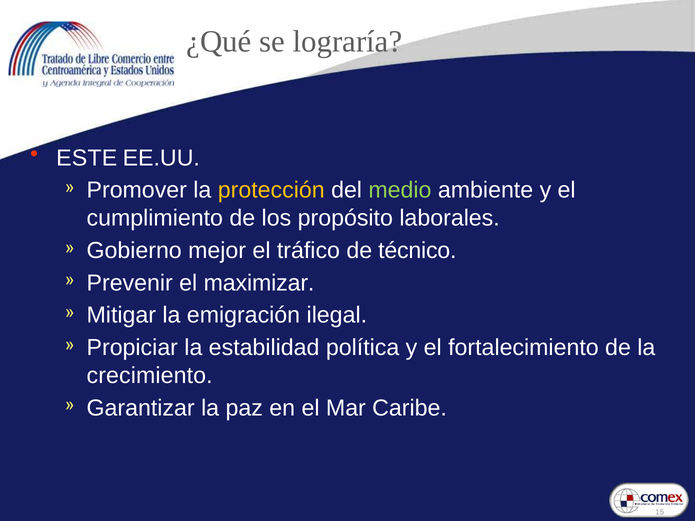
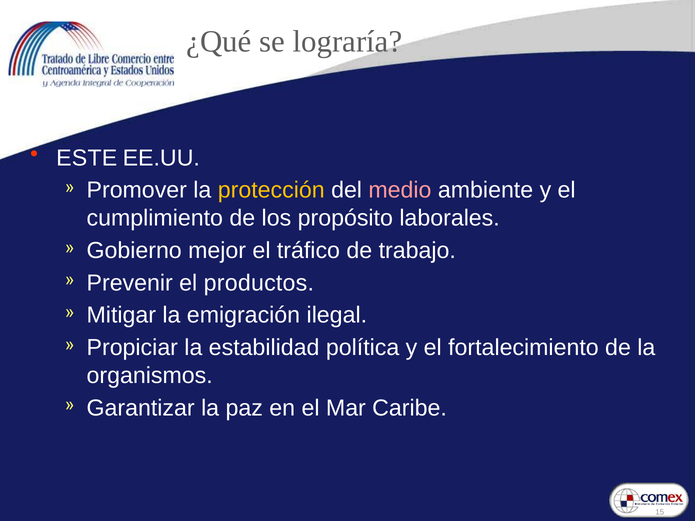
medio colour: light green -> pink
técnico: técnico -> trabajo
maximizar: maximizar -> productos
crecimiento: crecimiento -> organismos
